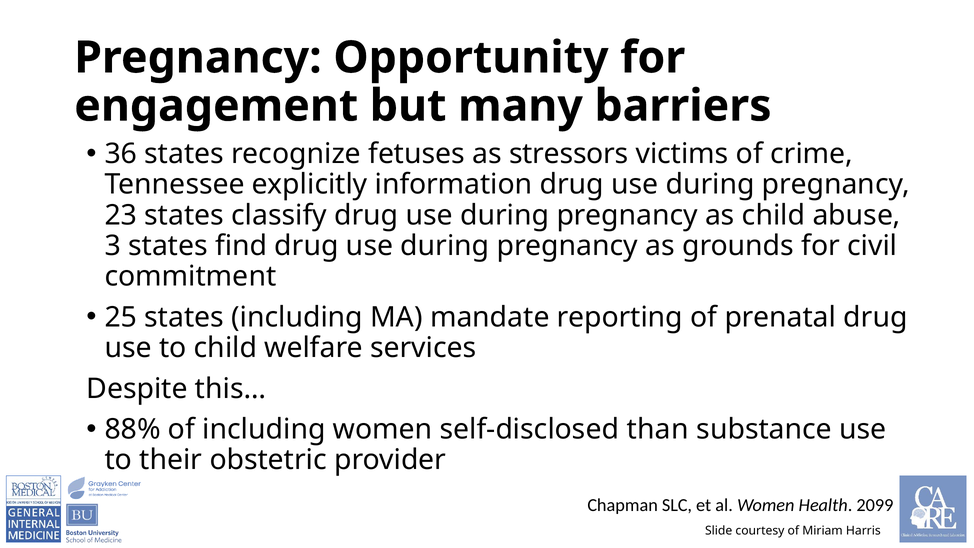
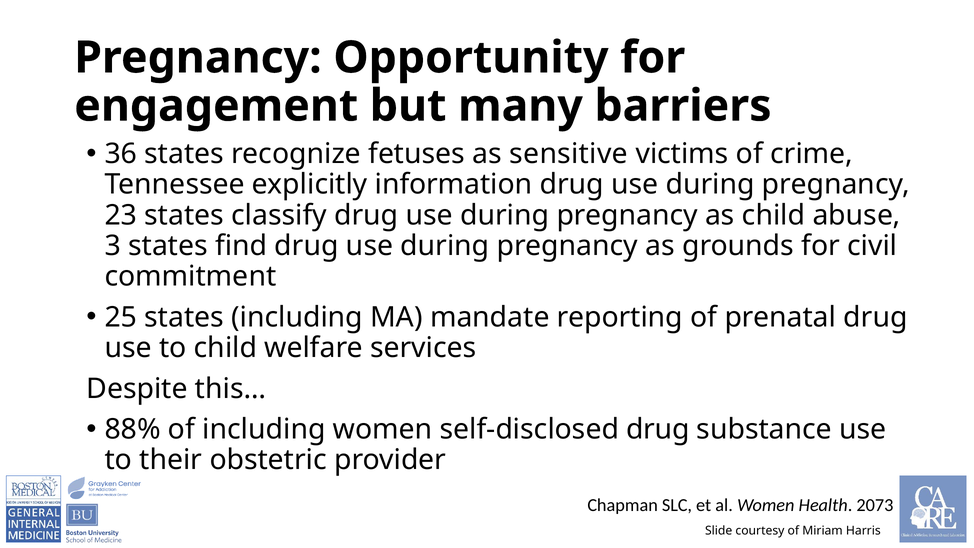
stressors: stressors -> sensitive
self-disclosed than: than -> drug
2099: 2099 -> 2073
